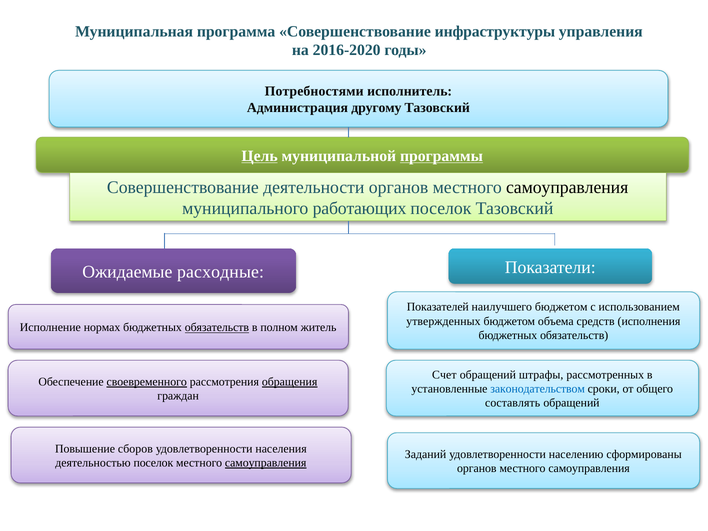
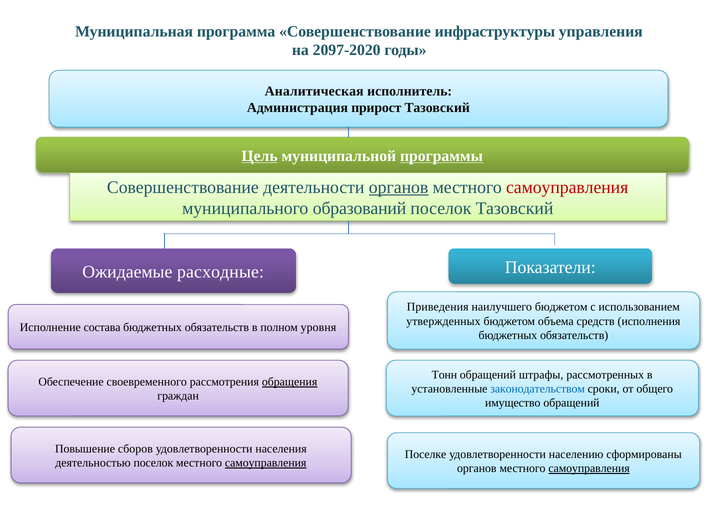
2016-2020: 2016-2020 -> 2097-2020
Потребностями: Потребностями -> Аналитическая
другому: другому -> прирост
органов at (399, 187) underline: none -> present
самоуправления at (567, 187) colour: black -> red
работающих: работающих -> образований
Показателей: Показателей -> Приведения
нормах: нормах -> состава
обязательств at (217, 328) underline: present -> none
житель: житель -> уровня
Счет: Счет -> Тонн
своевременного underline: present -> none
составлять: составлять -> имущество
Заданий: Заданий -> Поселке
самоуправления at (589, 468) underline: none -> present
